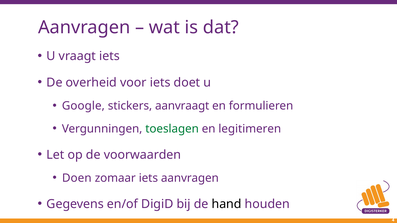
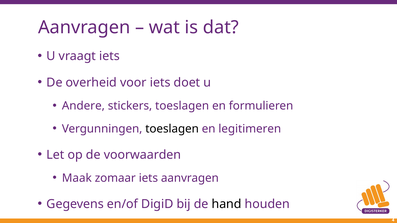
Google: Google -> Andere
stickers aanvraagt: aanvraagt -> toeslagen
toeslagen at (172, 129) colour: green -> black
Doen: Doen -> Maak
